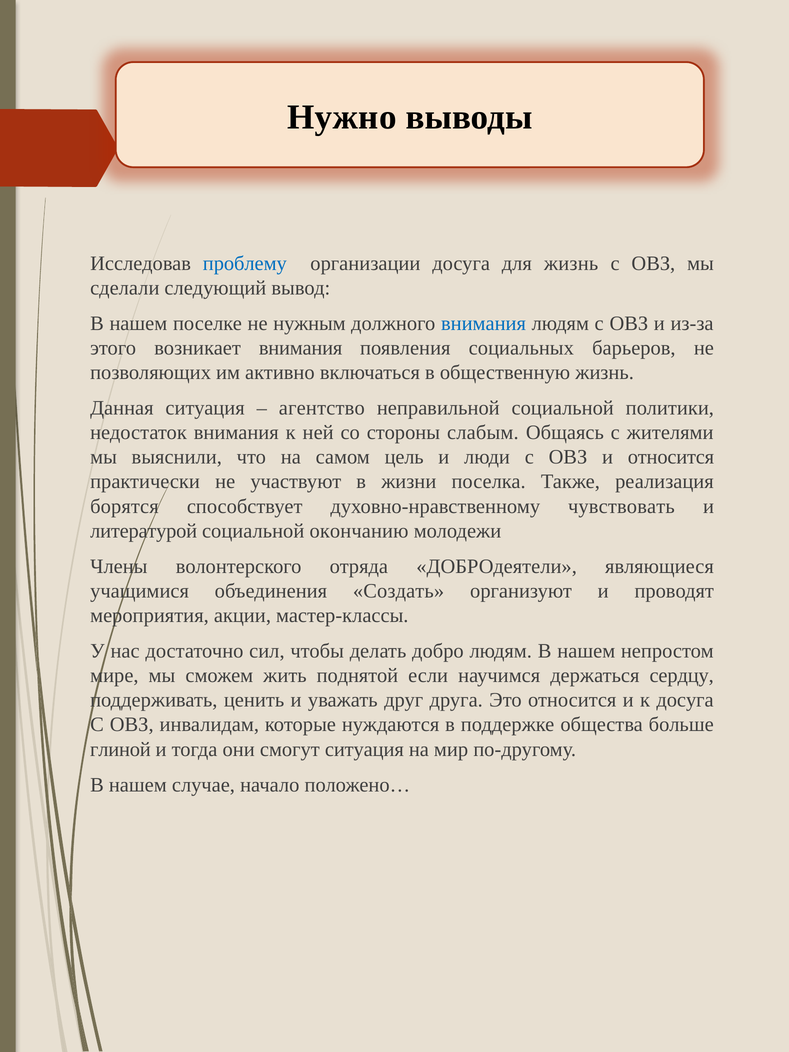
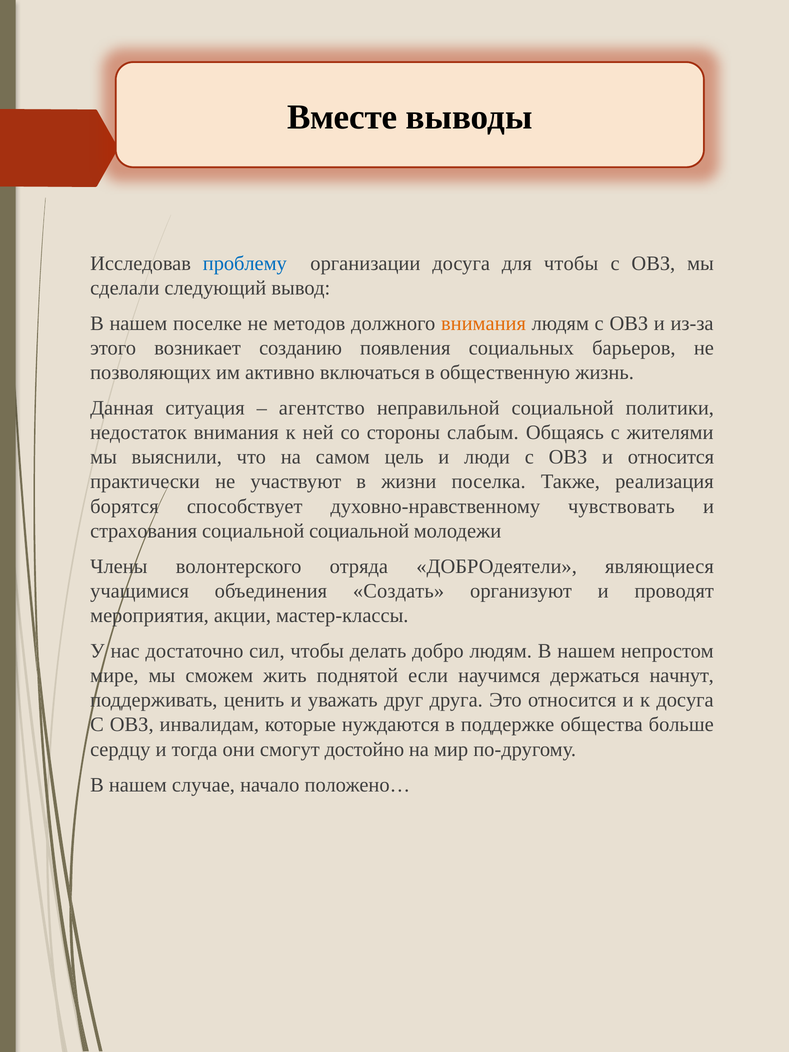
Нужно: Нужно -> Вместе
для жизнь: жизнь -> чтобы
нужным: нужным -> методов
внимания at (483, 323) colour: blue -> orange
возникает внимания: внимания -> созданию
литературой: литературой -> страхования
социальной окончанию: окончанию -> социальной
сердцу: сердцу -> начнут
глиной: глиной -> сердцу
смогут ситуация: ситуация -> достойно
